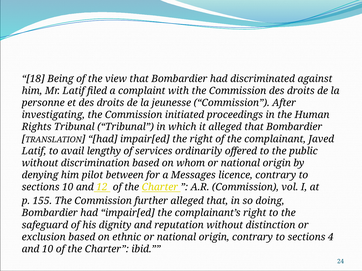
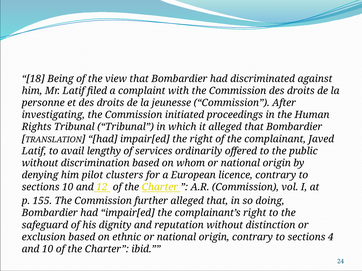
between: between -> clusters
Messages: Messages -> European
